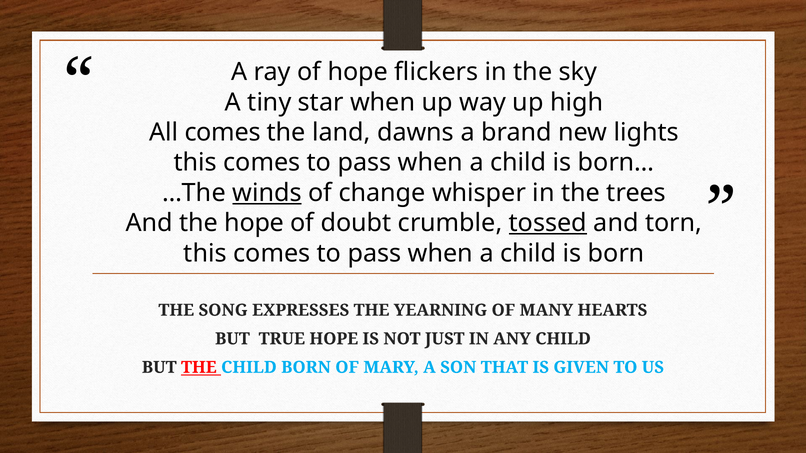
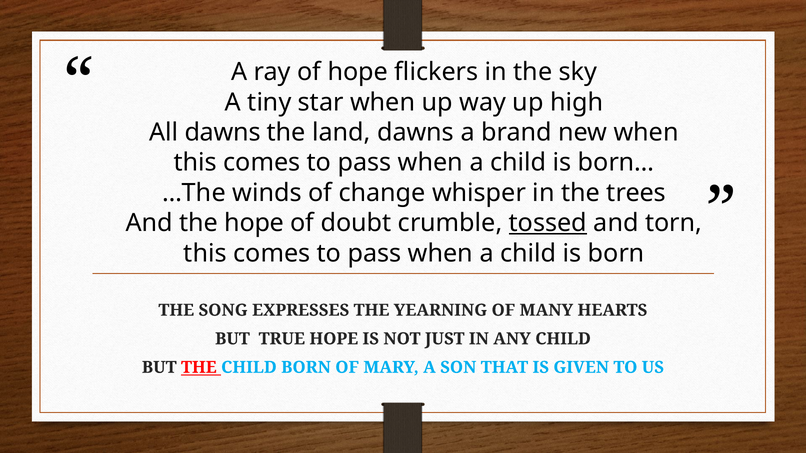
All comes: comes -> dawns
new lights: lights -> when
winds underline: present -> none
